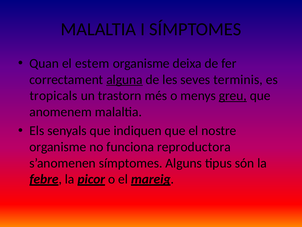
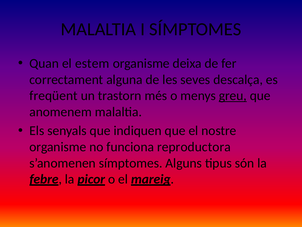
alguna underline: present -> none
terminis: terminis -> descalça
tropicals: tropicals -> freqüent
